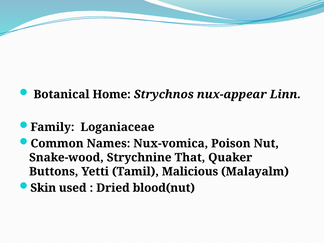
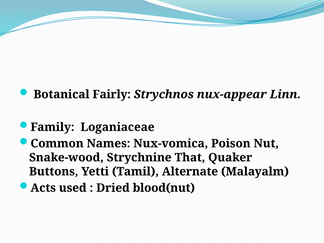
Home: Home -> Fairly
Malicious: Malicious -> Alternate
Skin: Skin -> Acts
